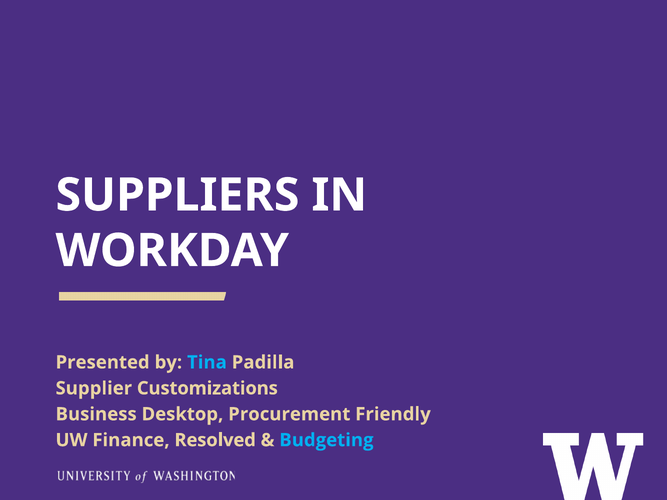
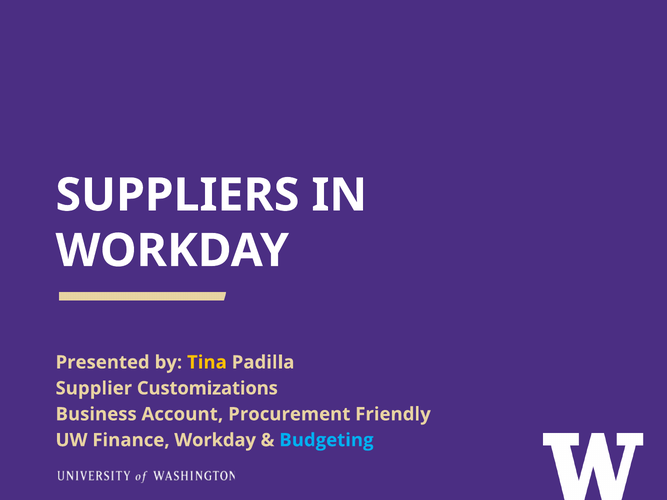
Tina colour: light blue -> yellow
Desktop: Desktop -> Account
Finance Resolved: Resolved -> Workday
